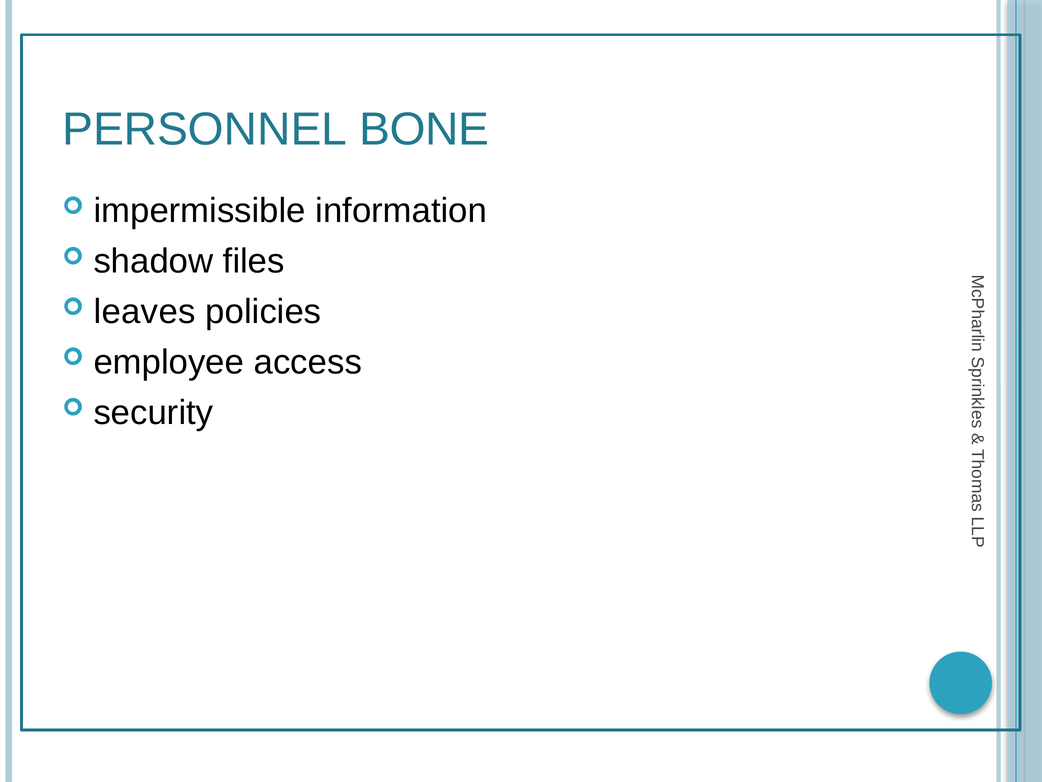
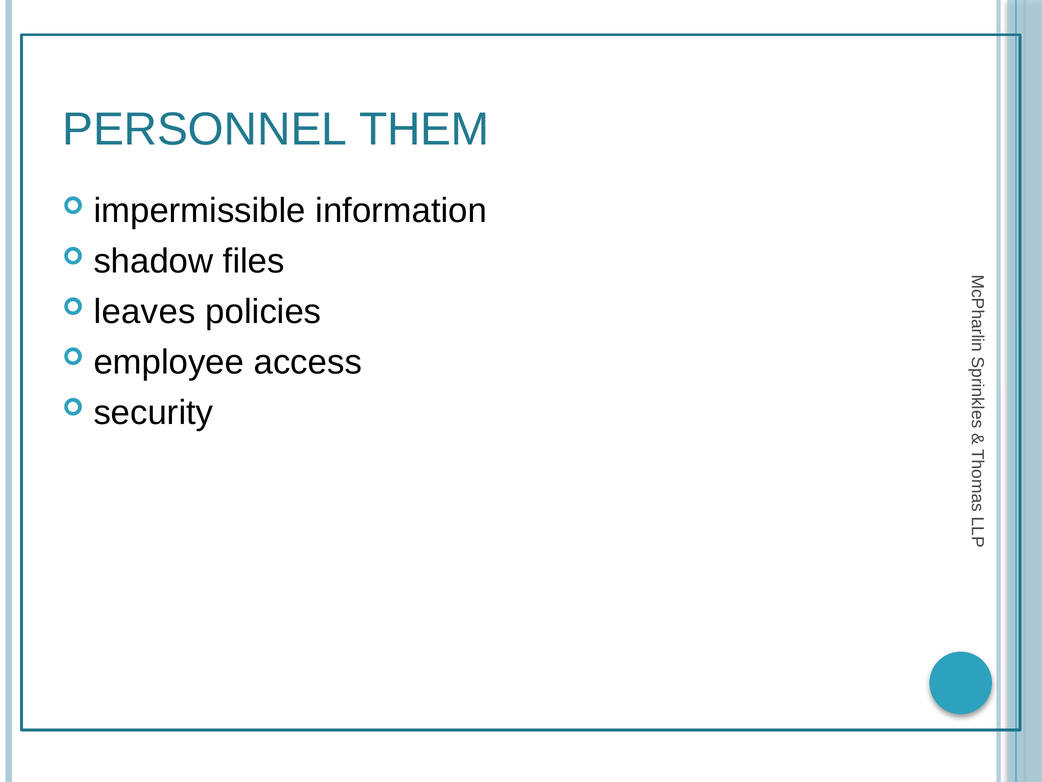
BONE: BONE -> THEM
